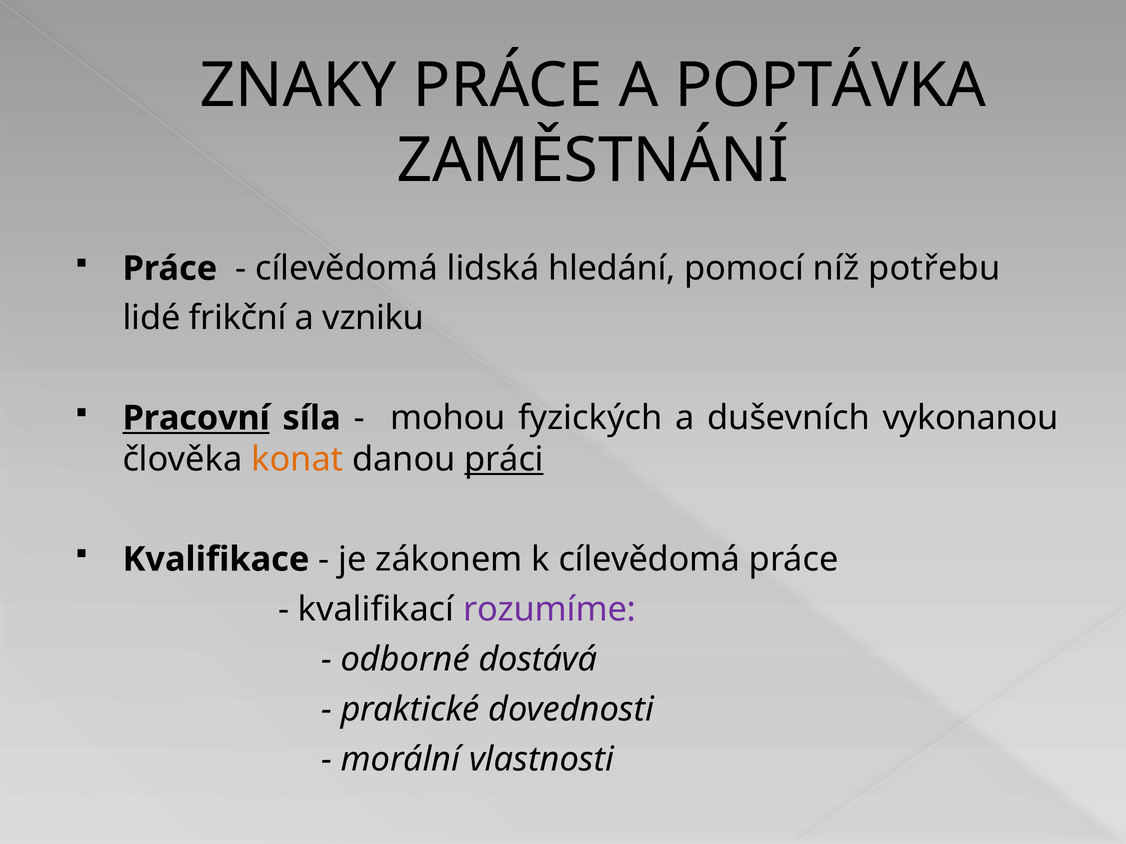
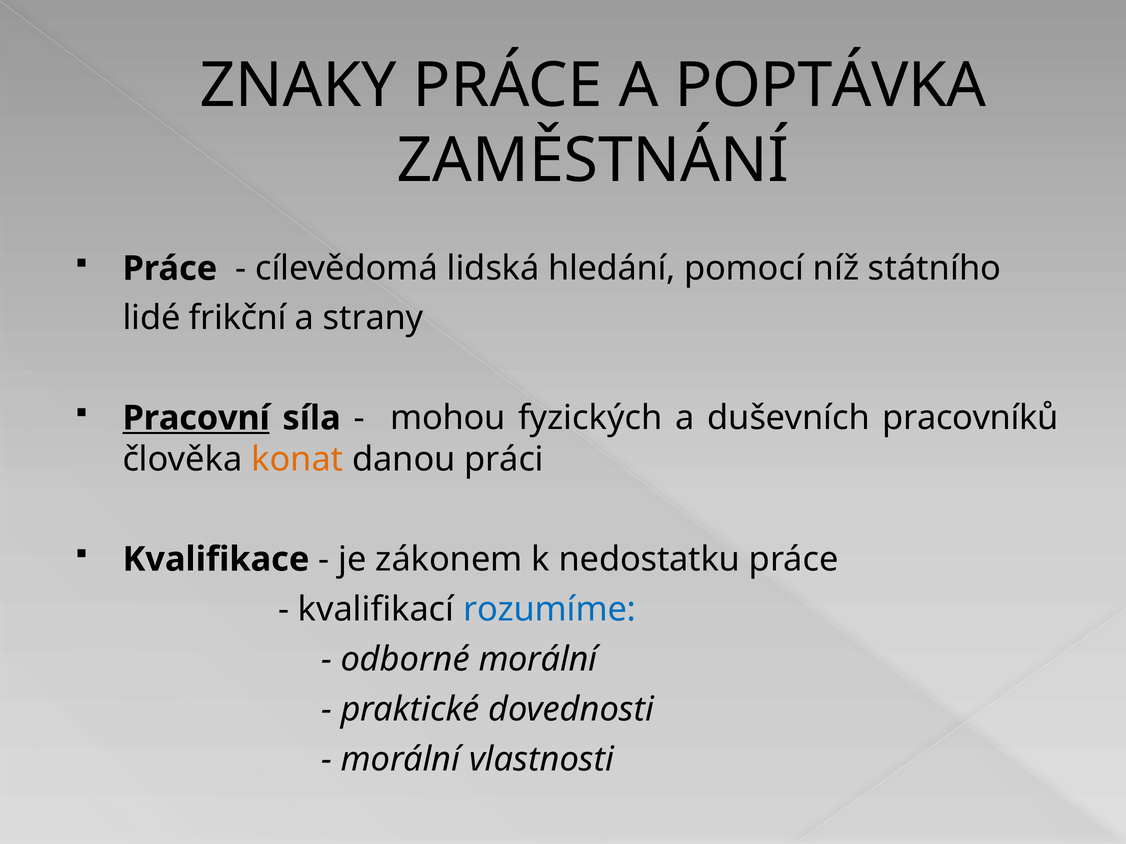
potřebu: potřebu -> státního
vzniku: vzniku -> strany
vykonanou: vykonanou -> pracovníků
práci underline: present -> none
k cílevědomá: cílevědomá -> nedostatku
rozumíme colour: purple -> blue
odborné dostává: dostává -> morální
